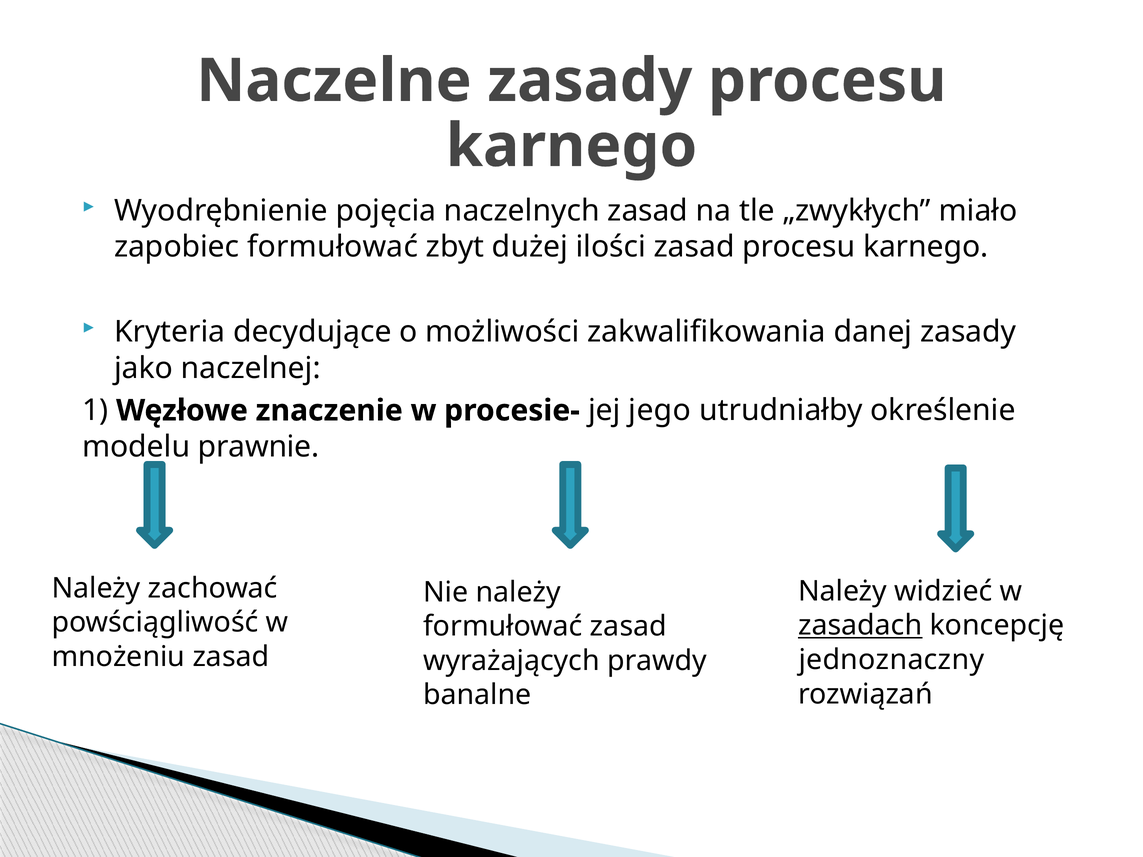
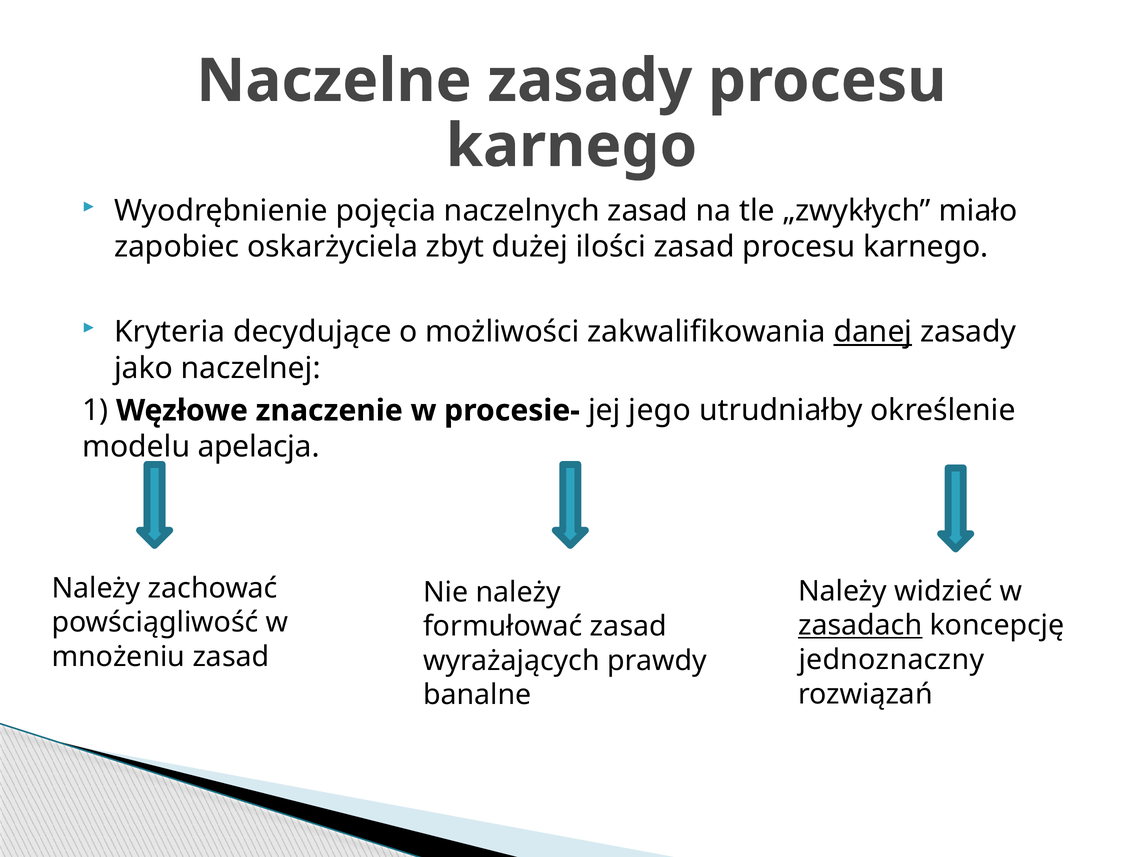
zapobiec formułować: formułować -> oskarżyciela
danej underline: none -> present
prawnie: prawnie -> apelacja
